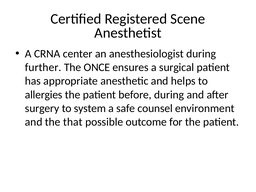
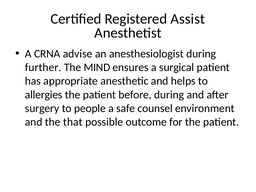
Scene: Scene -> Assist
center: center -> advise
ONCE: ONCE -> MIND
system: system -> people
